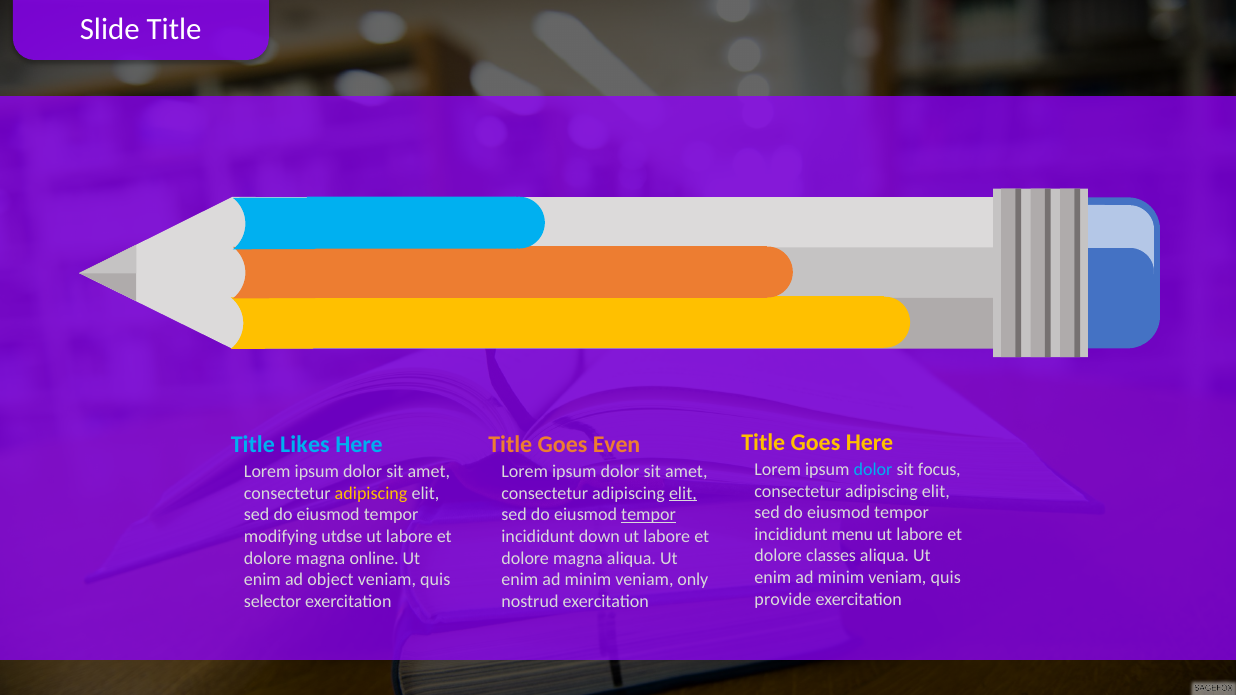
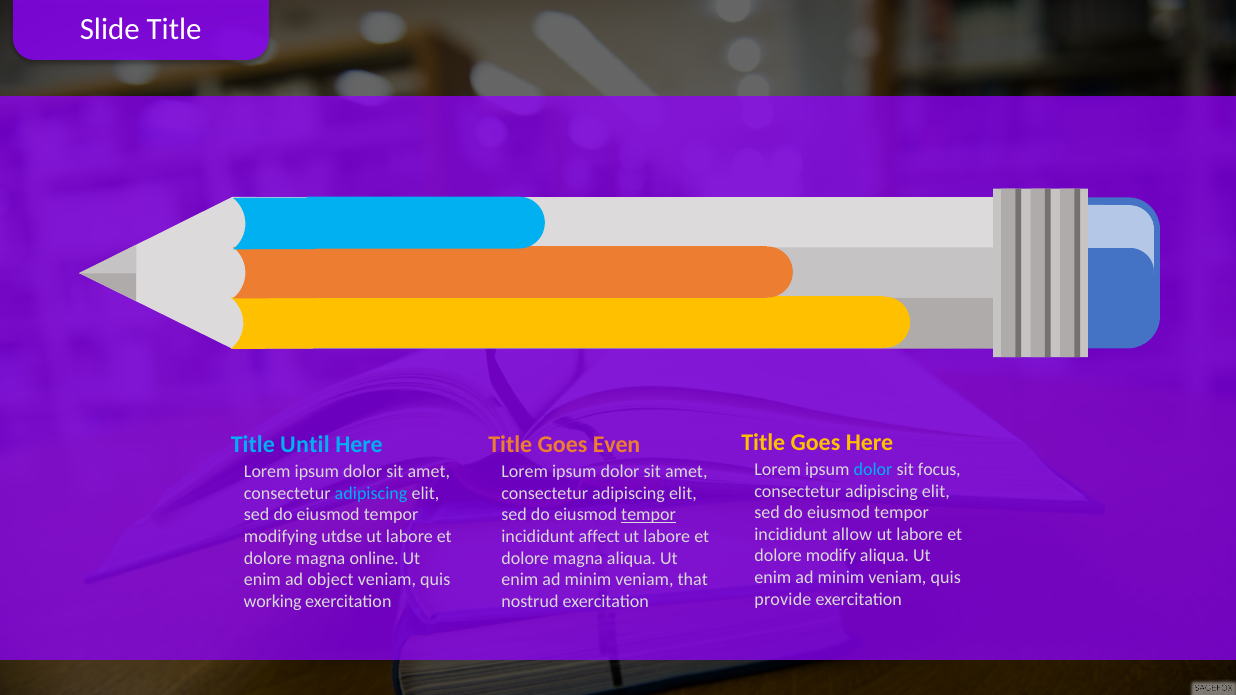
Likes: Likes -> Until
adipiscing at (371, 493) colour: yellow -> light blue
elit at (683, 493) underline: present -> none
menu: menu -> allow
down: down -> affect
classes: classes -> modify
only: only -> that
selector: selector -> working
